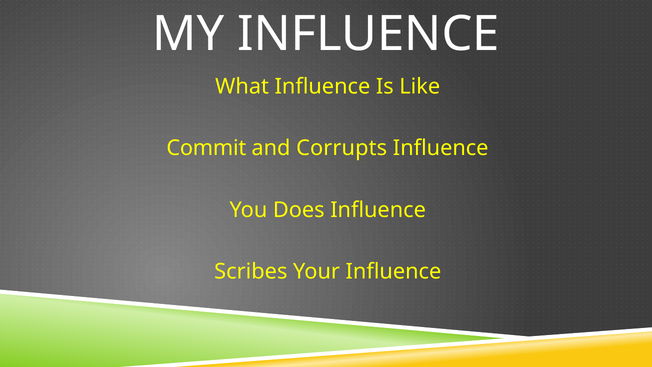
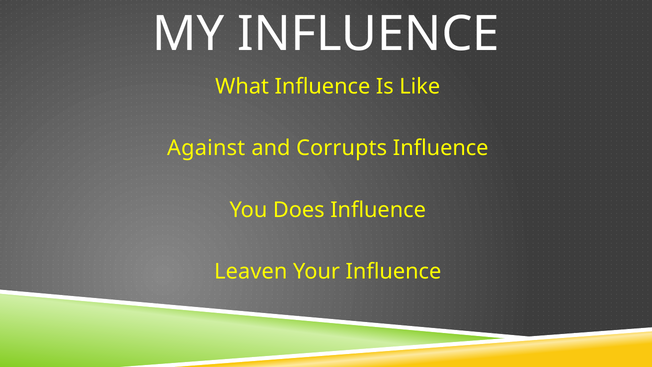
Commit: Commit -> Against
Scribes: Scribes -> Leaven
